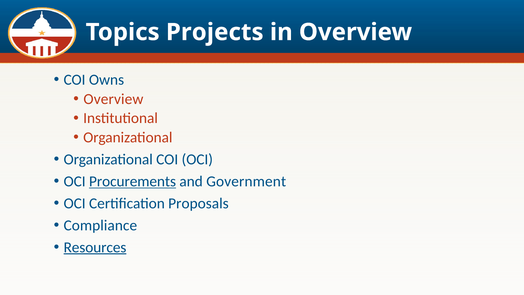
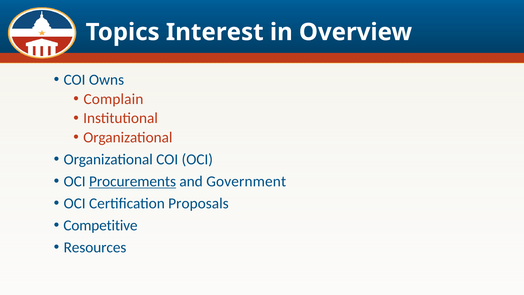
Projects: Projects -> Interest
Overview at (113, 99): Overview -> Complain
Compliance: Compliance -> Competitive
Resources underline: present -> none
